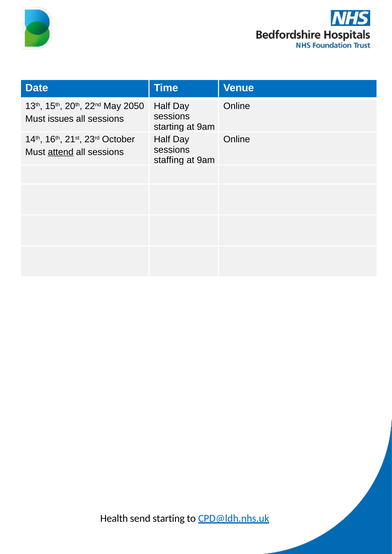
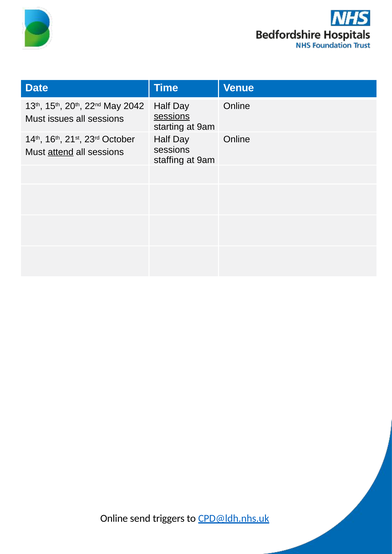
2050: 2050 -> 2042
sessions at (172, 117) underline: none -> present
Health at (114, 519): Health -> Online
send starting: starting -> triggers
